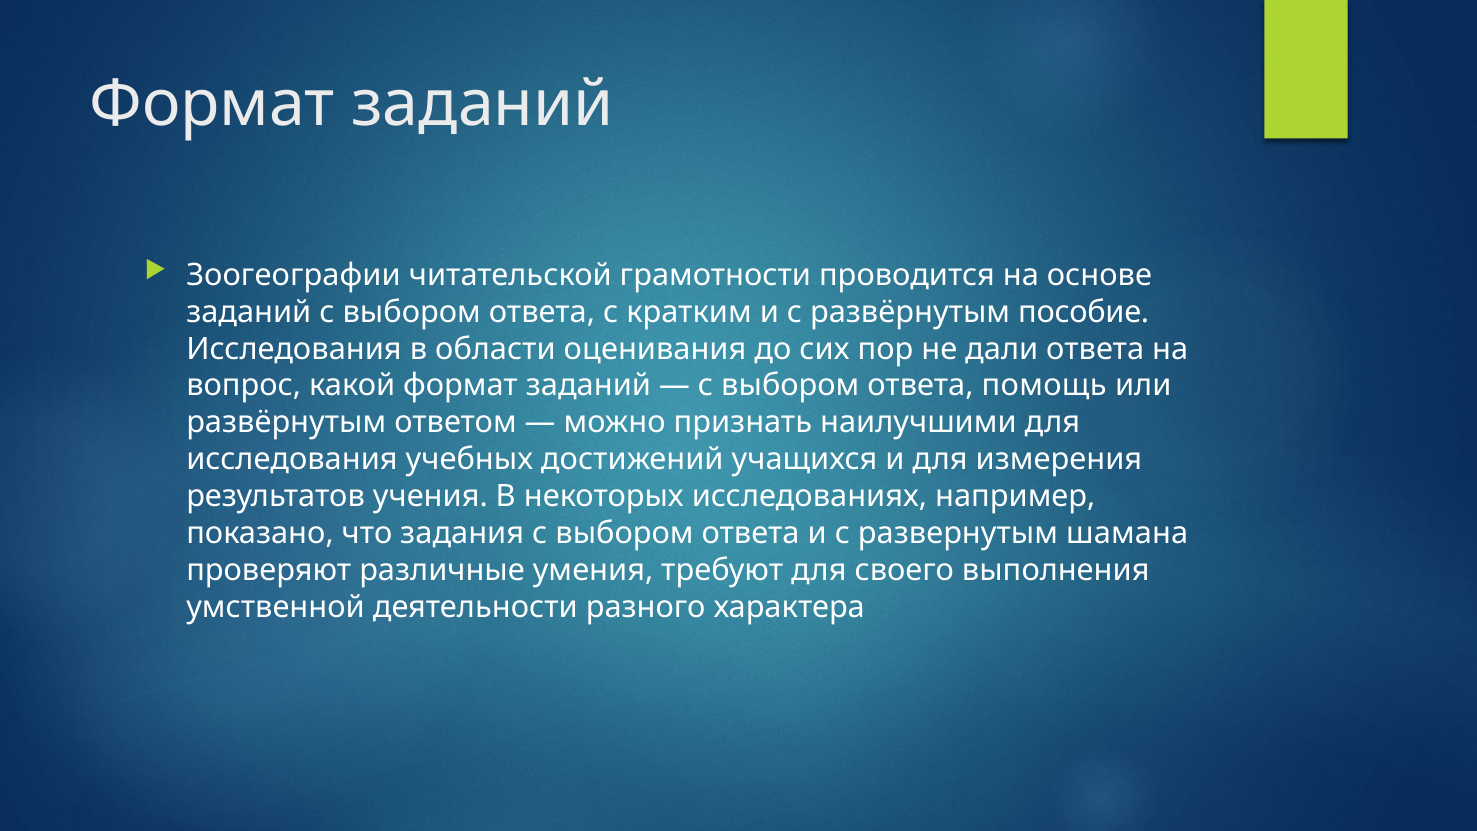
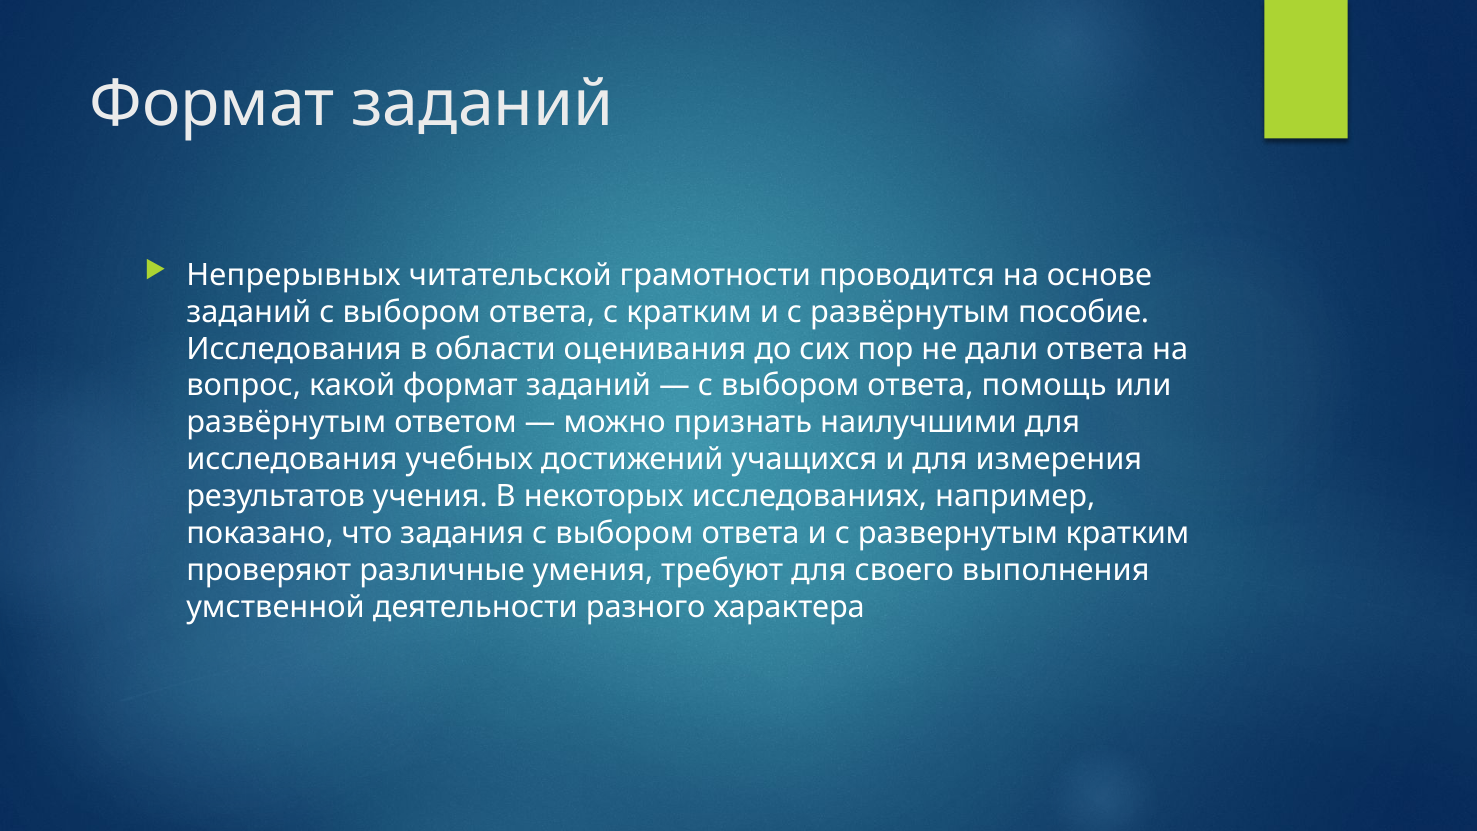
Зоогеографии: Зоогеографии -> Непрерывных
развернутым шамана: шамана -> кратким
